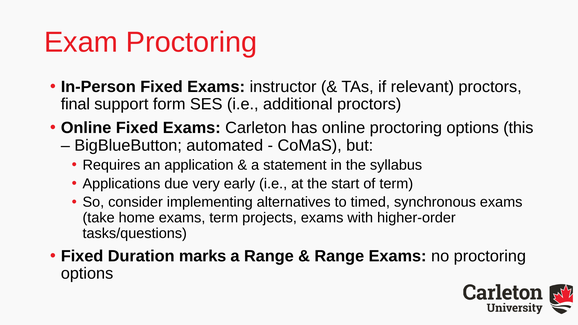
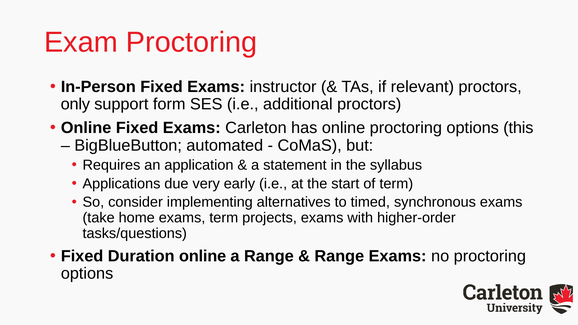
final: final -> only
Duration marks: marks -> online
